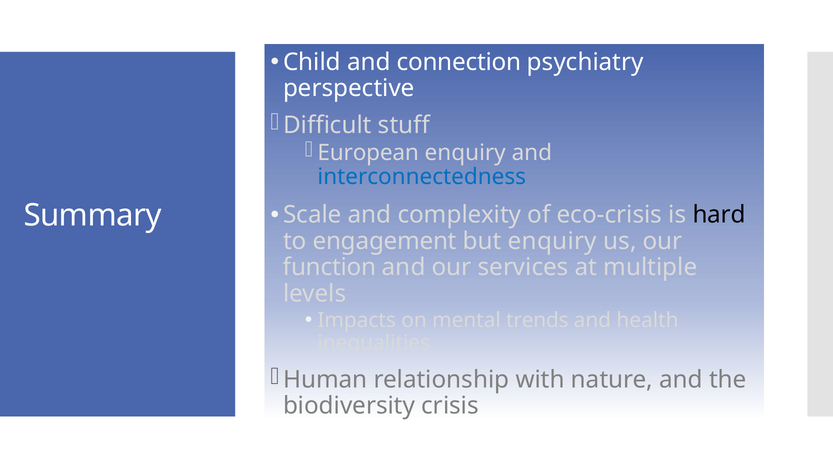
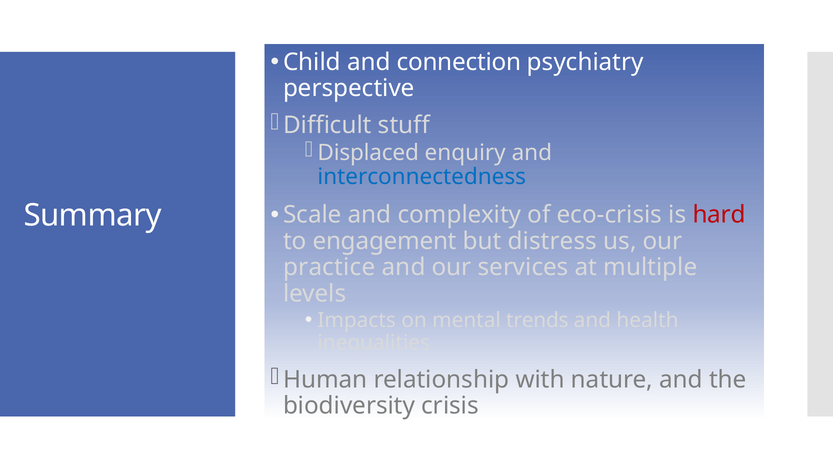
European: European -> Displaced
hard colour: black -> red
but enquiry: enquiry -> distress
function: function -> practice
